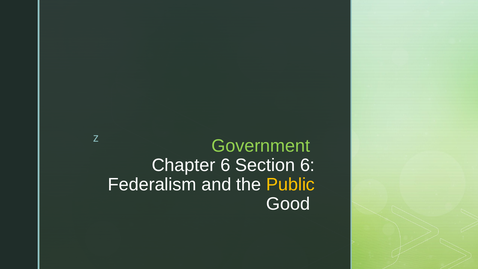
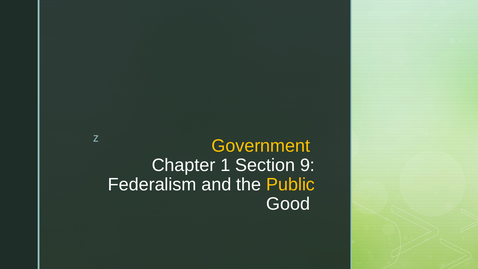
Government colour: light green -> yellow
Chapter 6: 6 -> 1
Section 6: 6 -> 9
